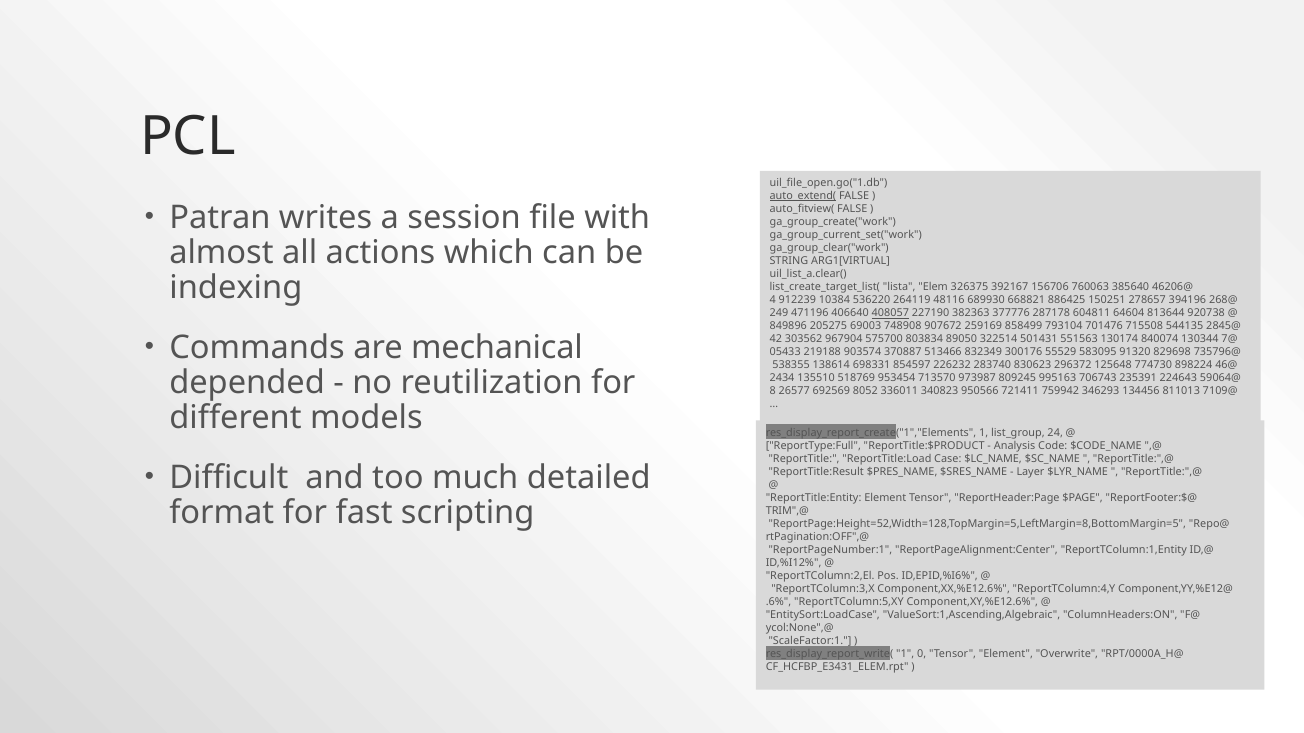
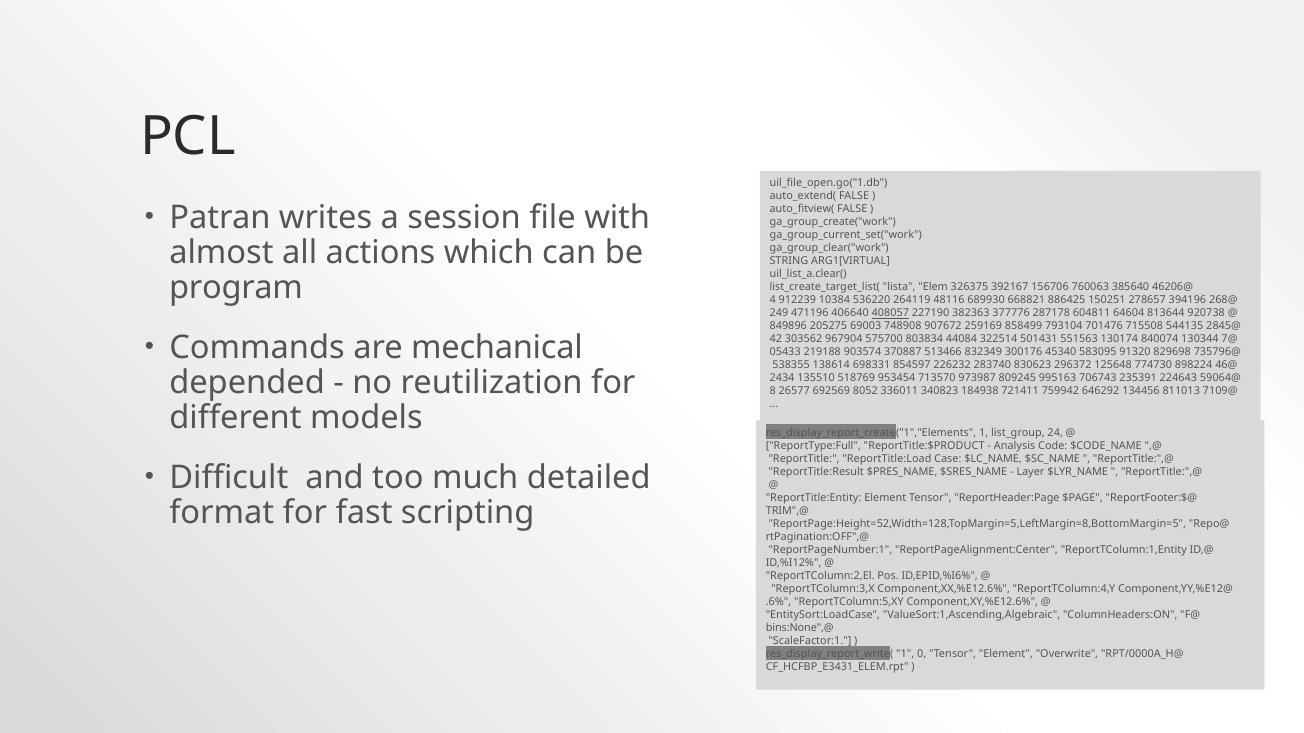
auto_extend( underline: present -> none
indexing: indexing -> program
89050: 89050 -> 44084
55529: 55529 -> 45340
950566: 950566 -> 184938
346293: 346293 -> 646292
ycol:None",@: ycol:None",@ -> bins:None",@
